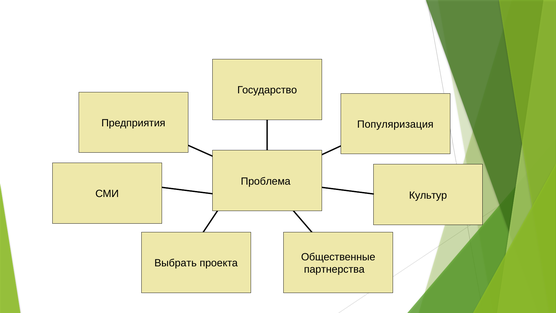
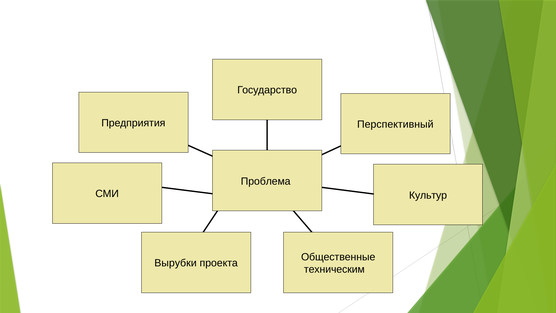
Популяризация: Популяризация -> Перспективный
Выбрать: Выбрать -> Вырубки
партнерства: партнерства -> техническим
